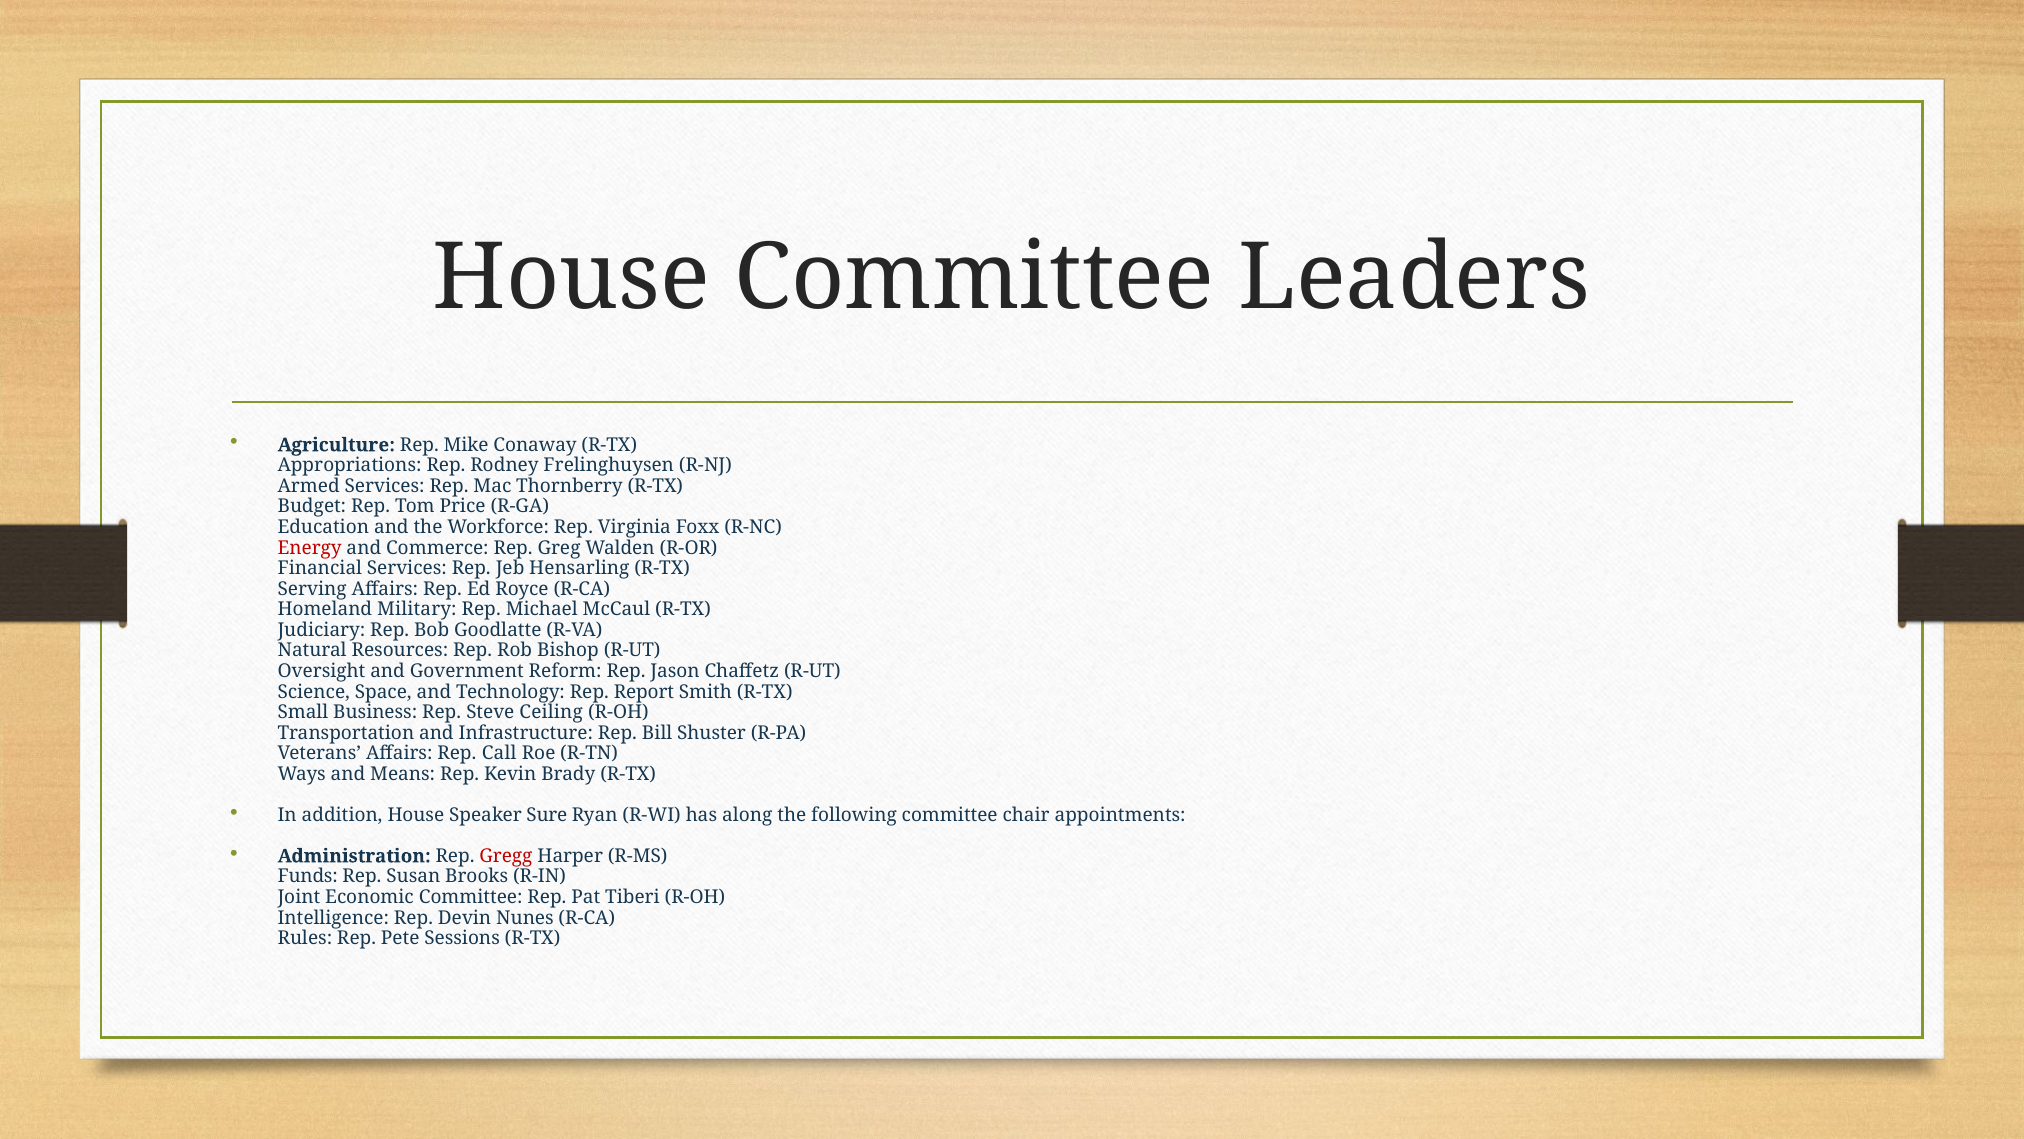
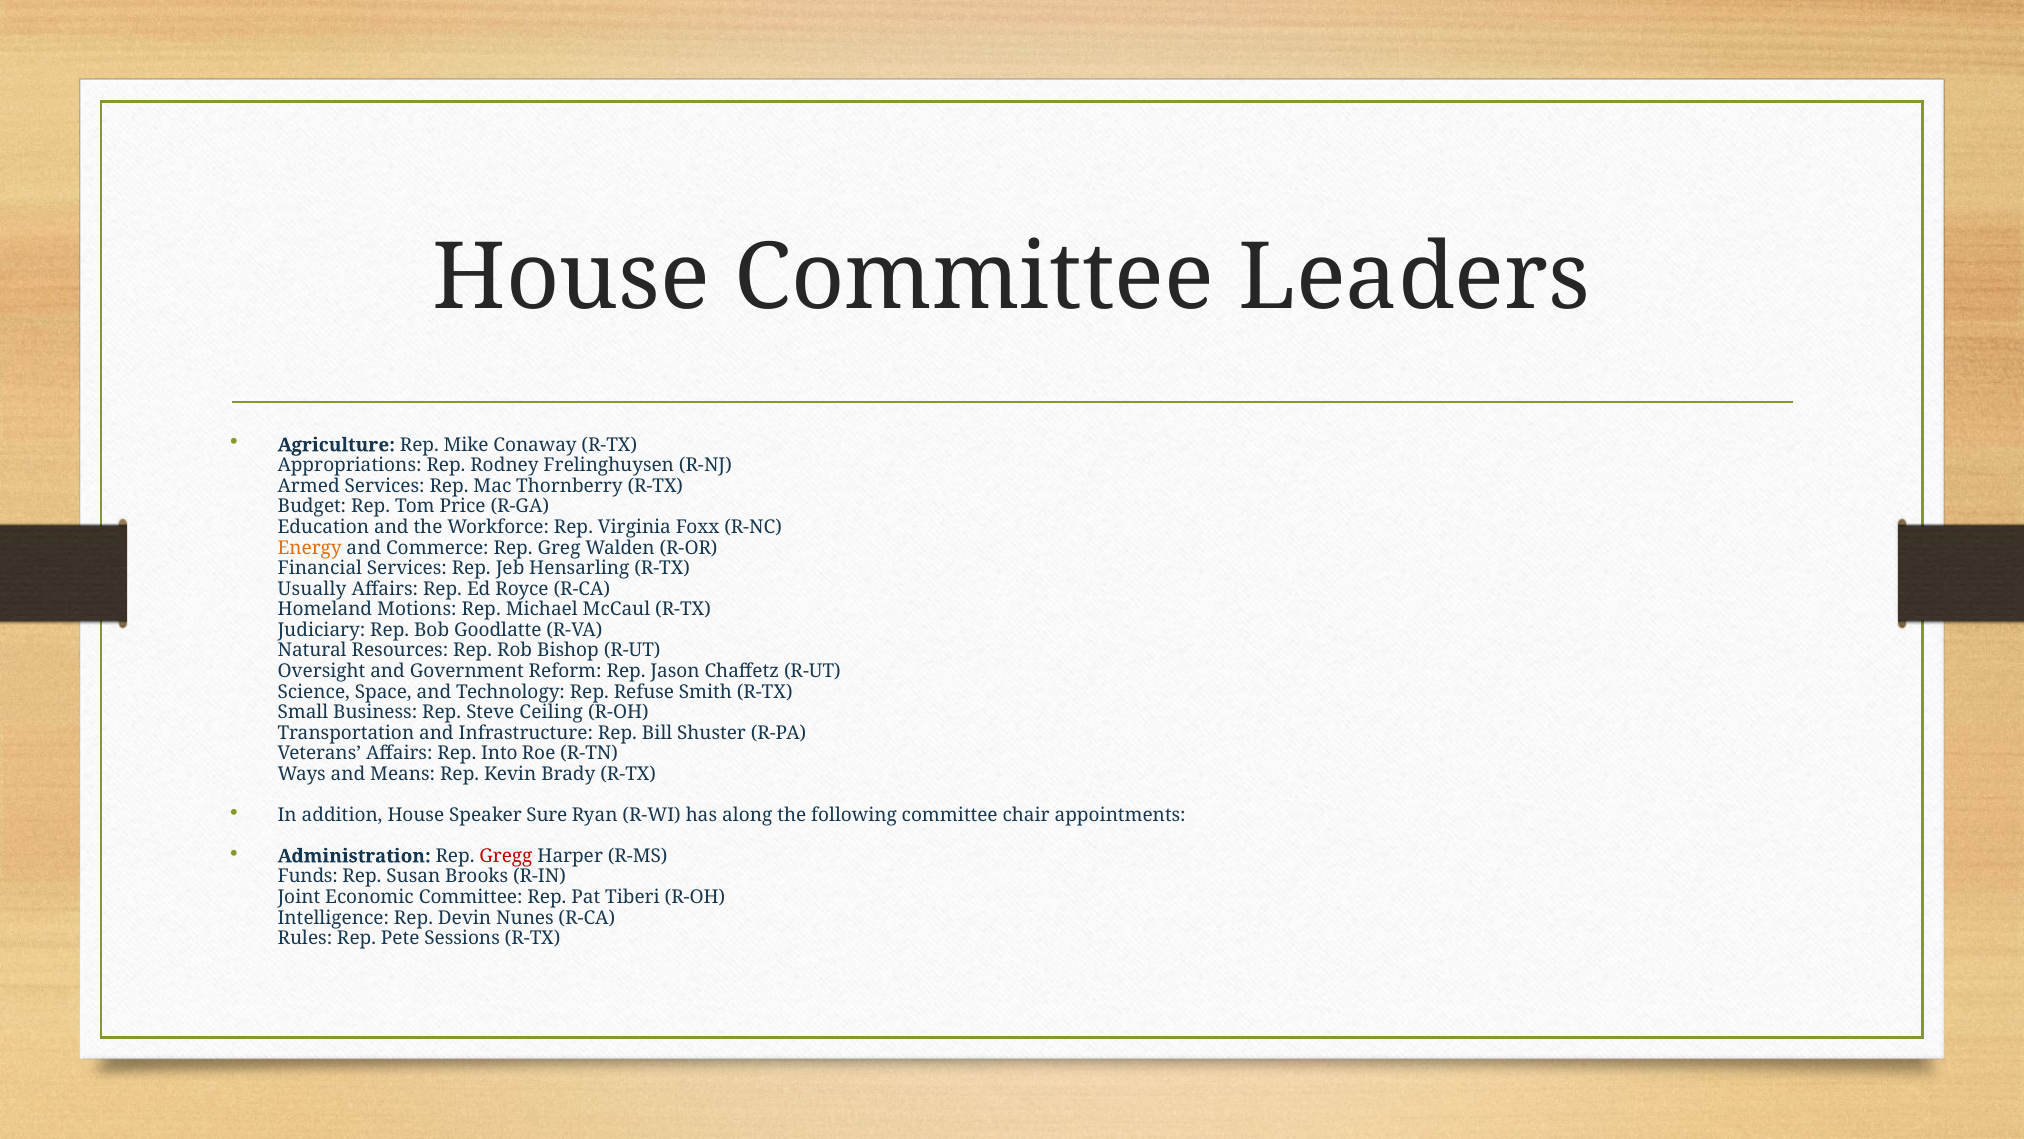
Energy colour: red -> orange
Serving: Serving -> Usually
Military: Military -> Motions
Report: Report -> Refuse
Call: Call -> Into
